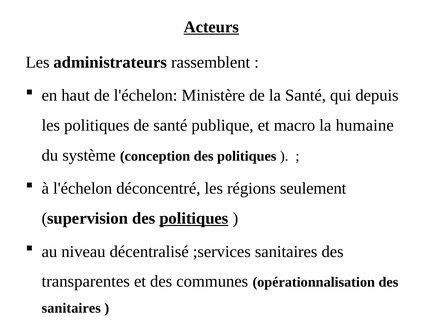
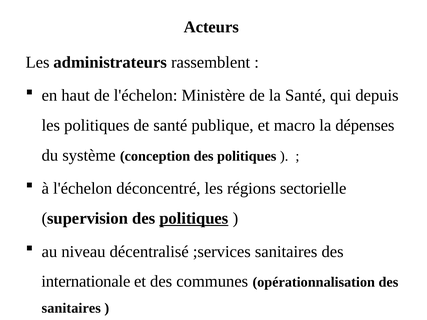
Acteurs underline: present -> none
humaine: humaine -> dépenses
seulement: seulement -> sectorielle
transparentes: transparentes -> internationale
